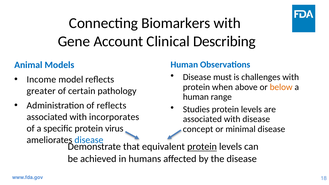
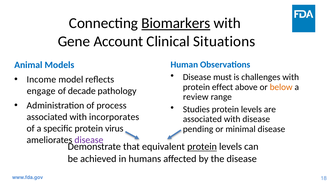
Biomarkers underline: none -> present
Describing: Describing -> Situations
when: when -> effect
greater: greater -> engage
certain: certain -> decade
human at (196, 97): human -> review
of reflects: reflects -> process
concept: concept -> pending
disease at (89, 140) colour: blue -> purple
